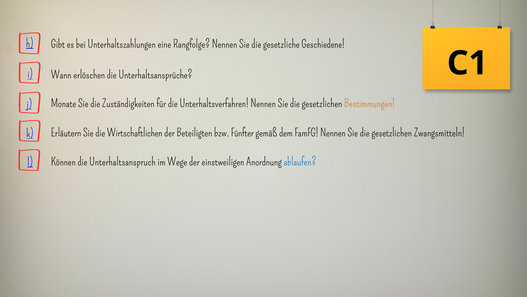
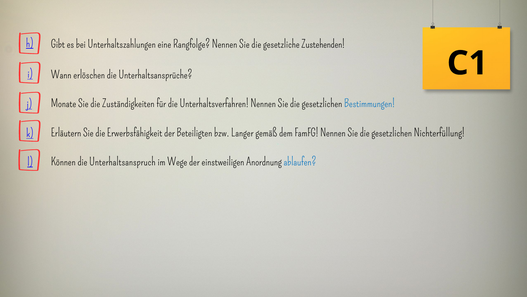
Geschiedene: Geschiedene -> Zustehenden
Bestimmungen colour: orange -> blue
Wirtschaftlichen: Wirtschaftlichen -> Erwerbsfähigkeit
Fünfter: Fünfter -> Langer
Zwangsmitteln: Zwangsmitteln -> Nichterfüllung
